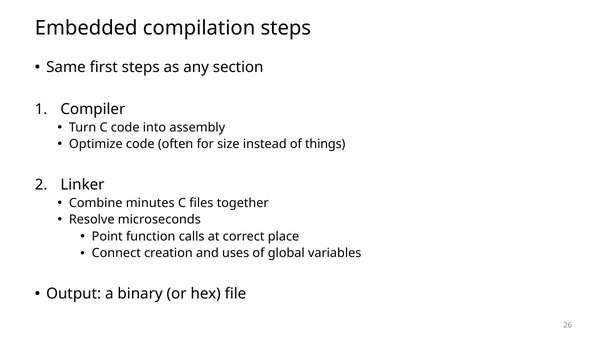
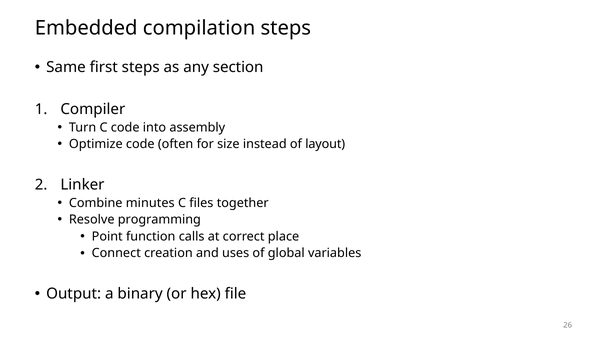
things: things -> layout
microseconds: microseconds -> programming
